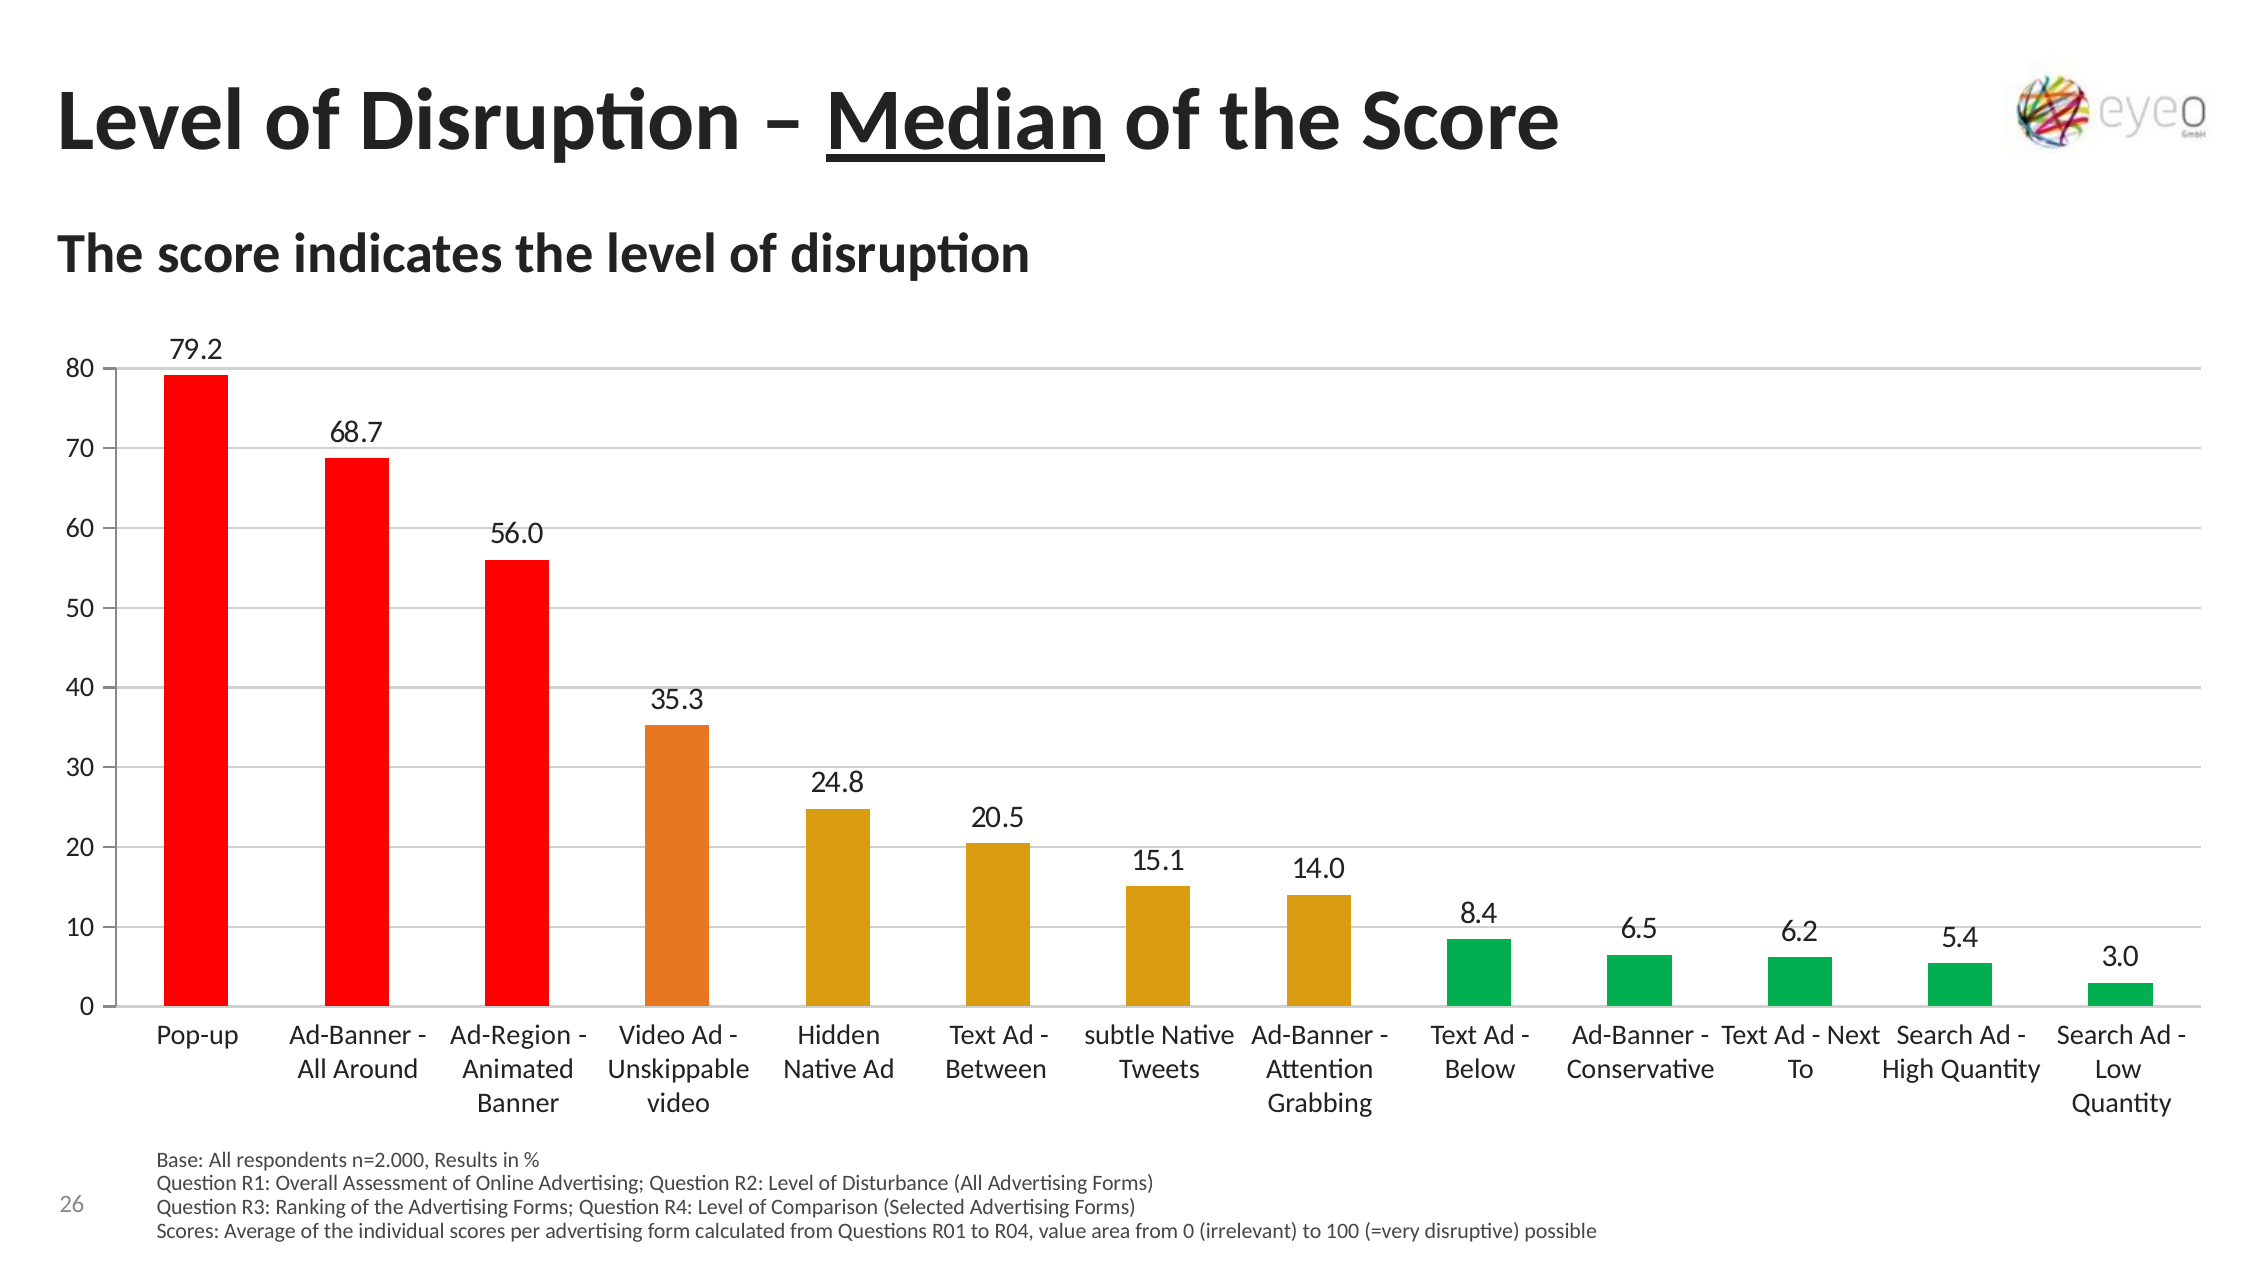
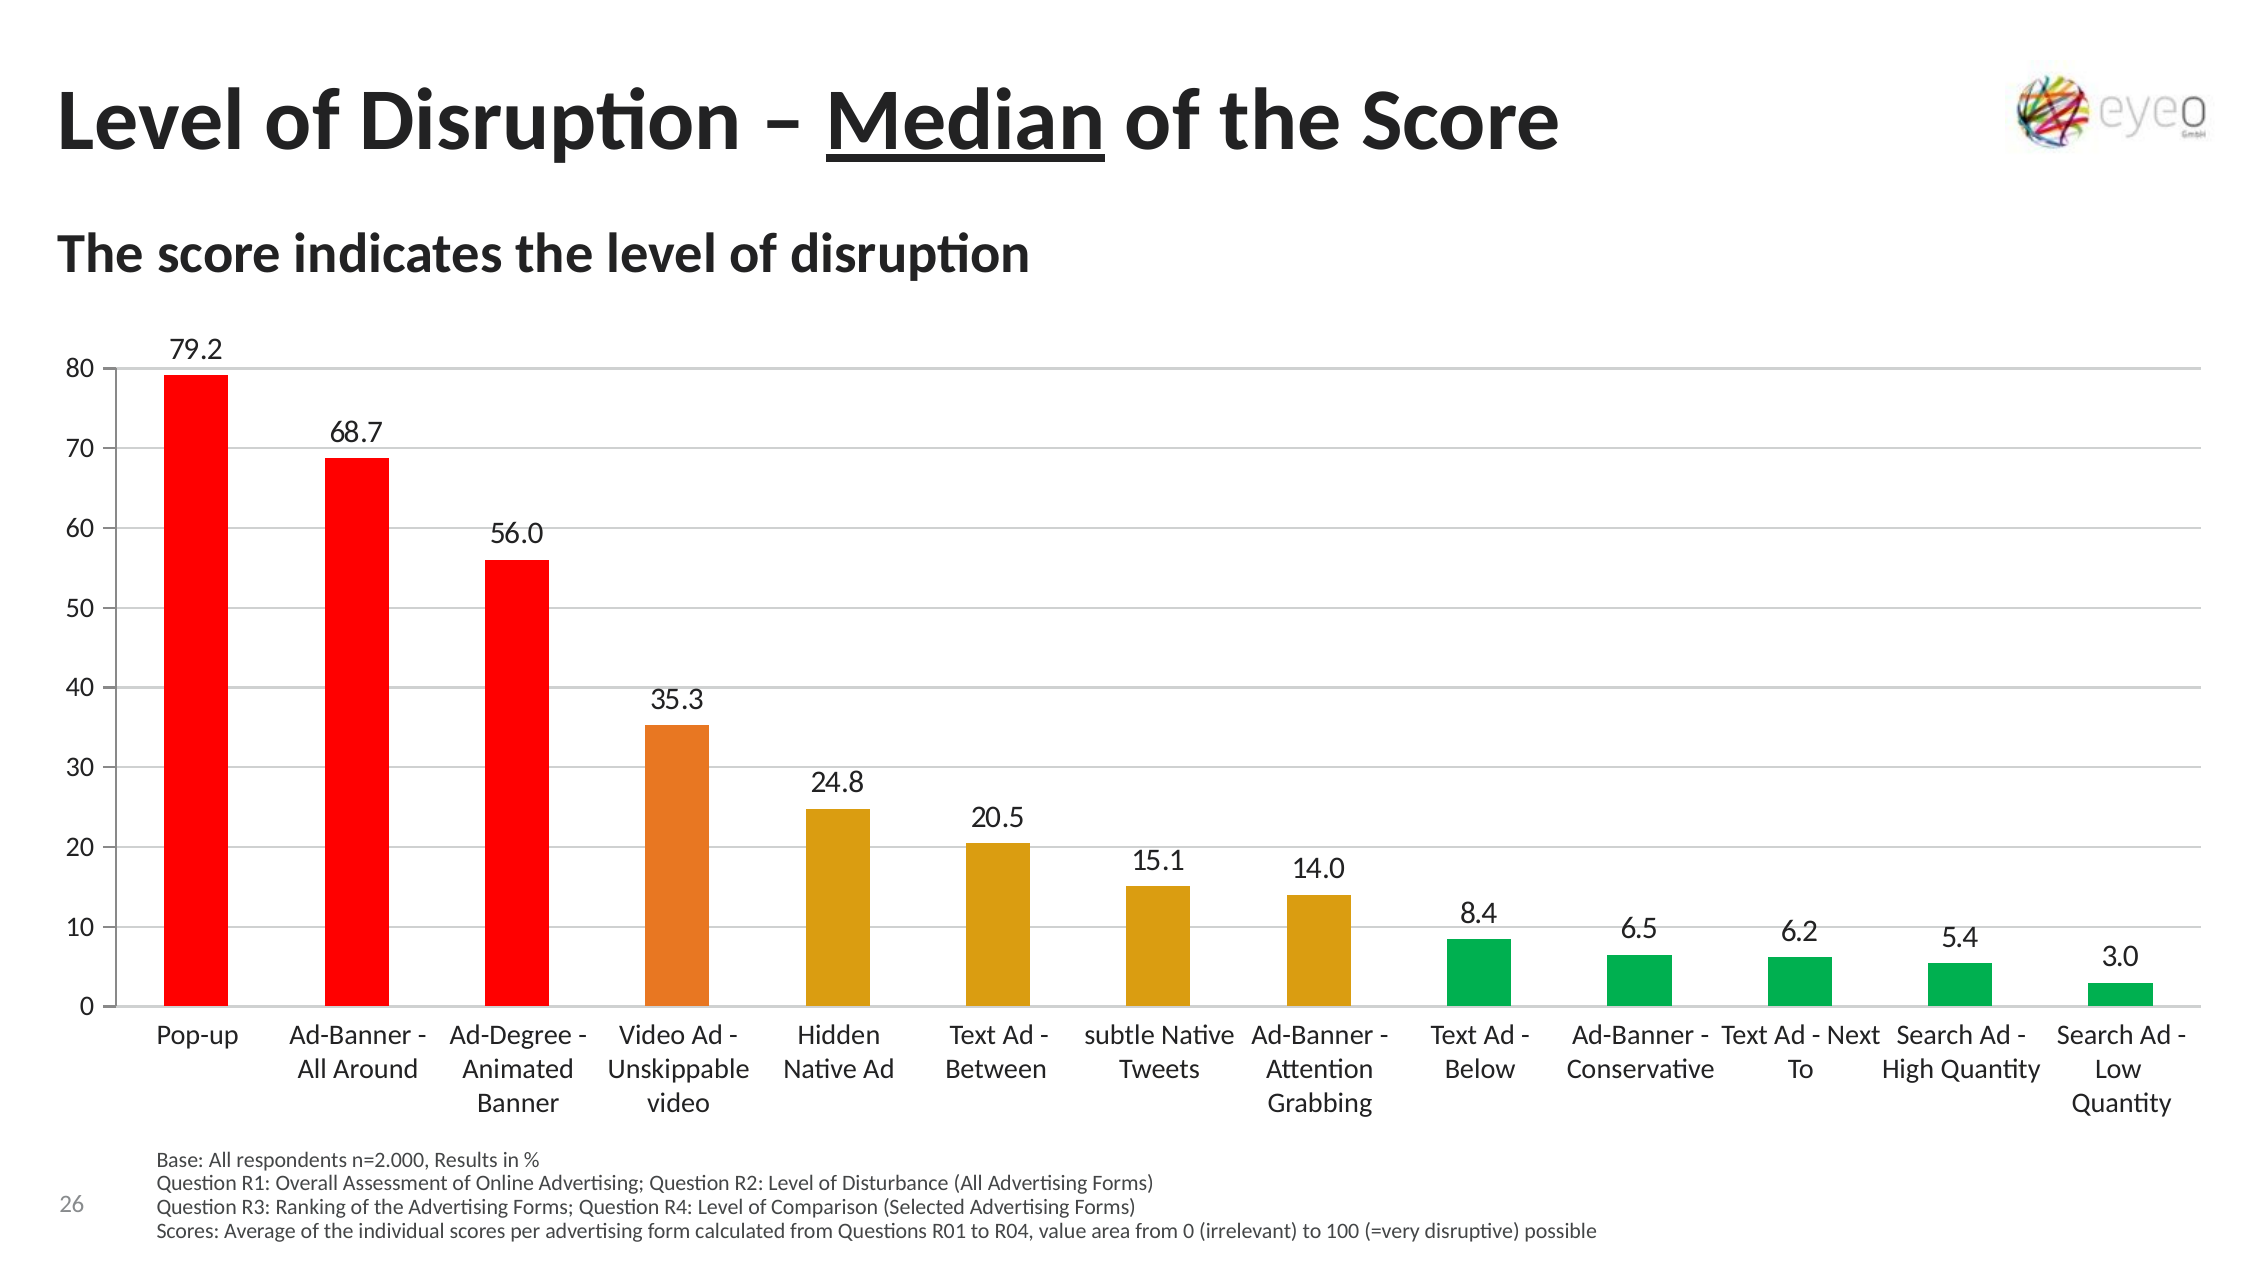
Ad-Region: Ad-Region -> Ad-Degree
